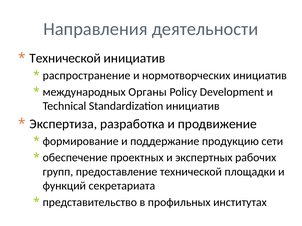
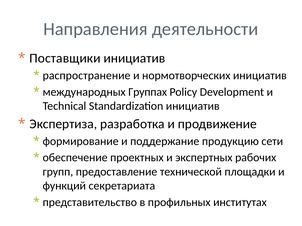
Технической at (65, 58): Технической -> Поставщики
Органы: Органы -> Группах
